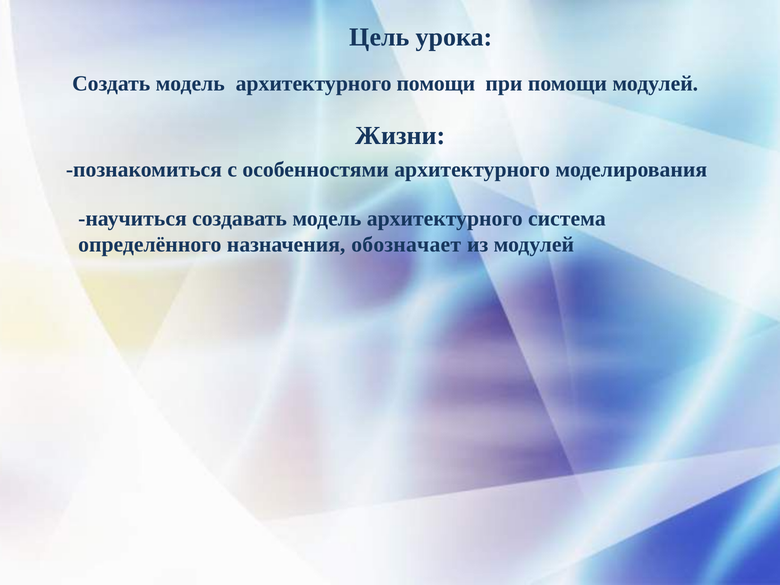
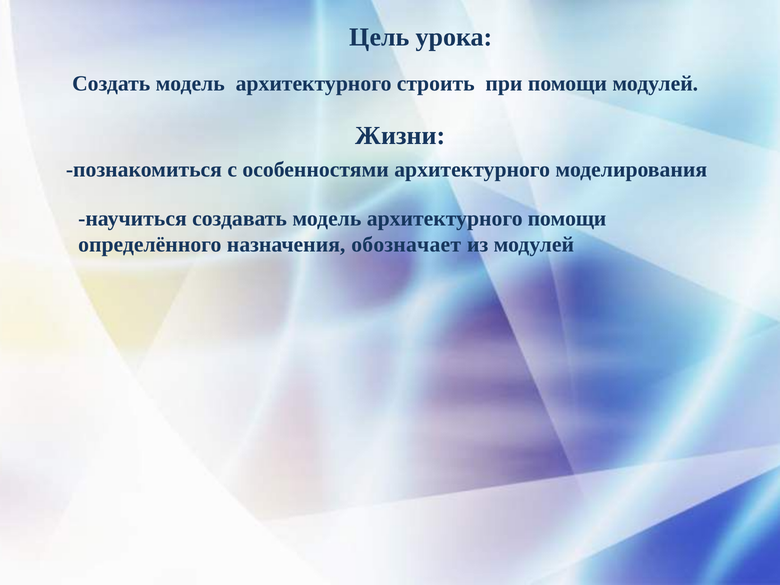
архитектурного помощи: помощи -> строить
архитектурного система: система -> помощи
